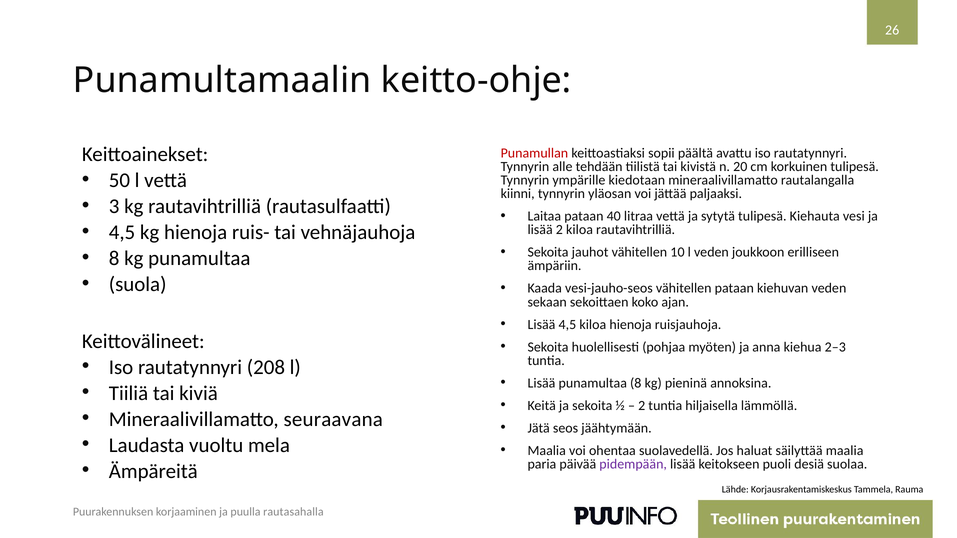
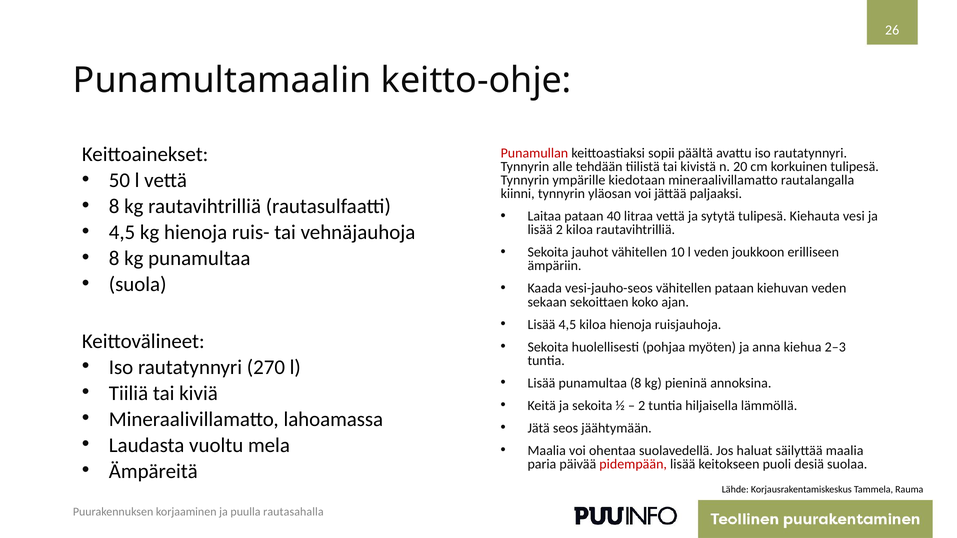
3 at (114, 207): 3 -> 8
208: 208 -> 270
seuraavana: seuraavana -> lahoamassa
pidempään colour: purple -> red
